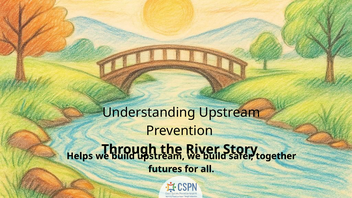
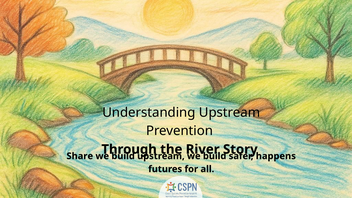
Helps: Helps -> Share
together: together -> happens
